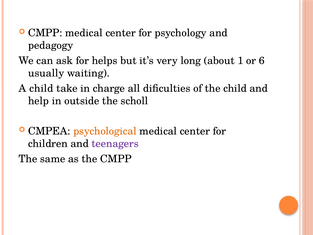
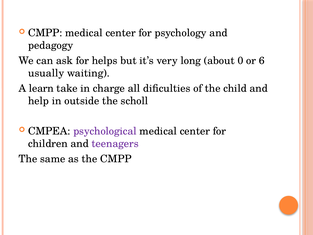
1: 1 -> 0
A child: child -> learn
psychological colour: orange -> purple
